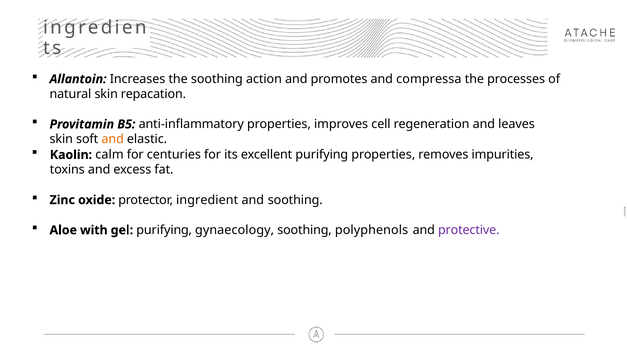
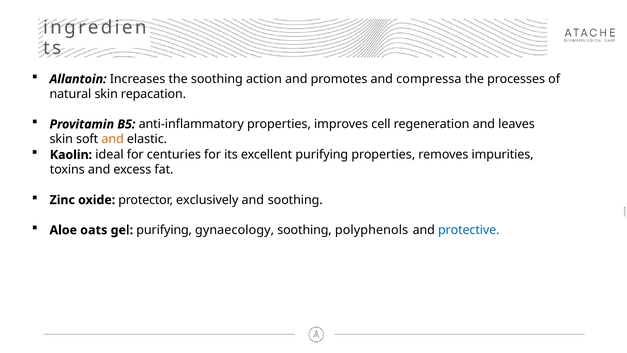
calm: calm -> ideal
ingredient: ingredient -> exclusively
with: with -> oats
protective colour: purple -> blue
